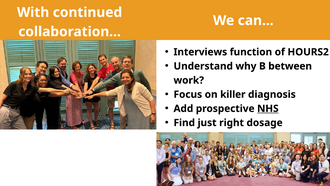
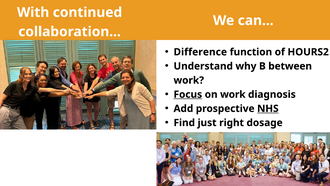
Interviews: Interviews -> Difference
Focus underline: none -> present
on killer: killer -> work
